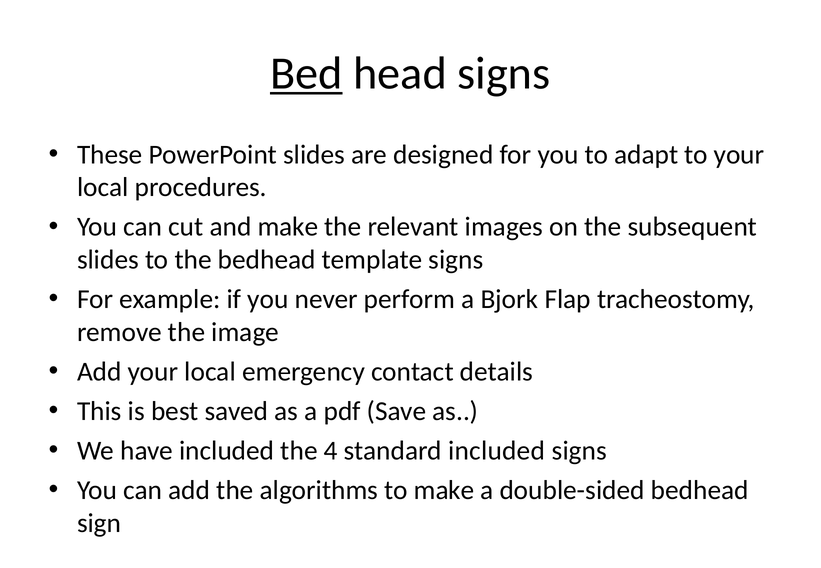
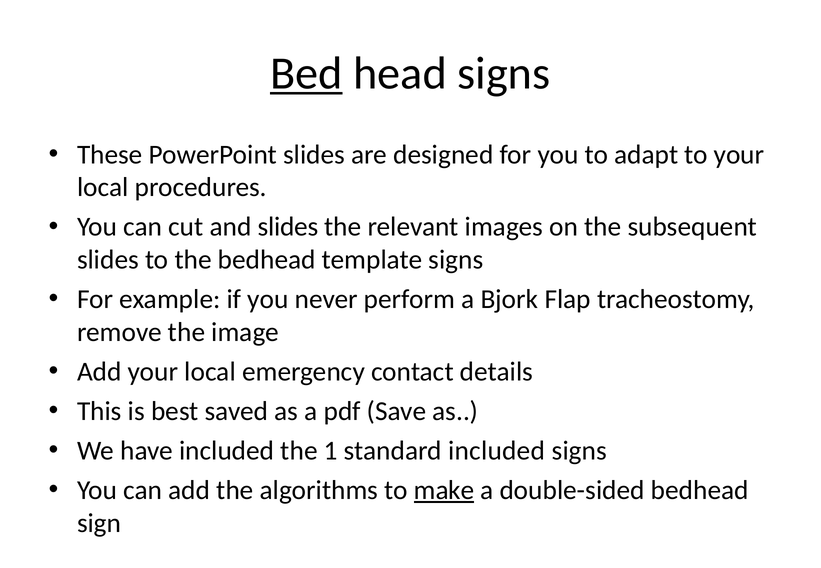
and make: make -> slides
4: 4 -> 1
make at (444, 491) underline: none -> present
